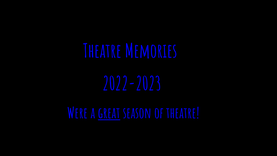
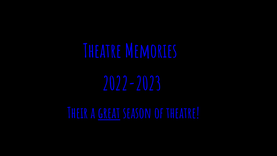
Were: Were -> Their
